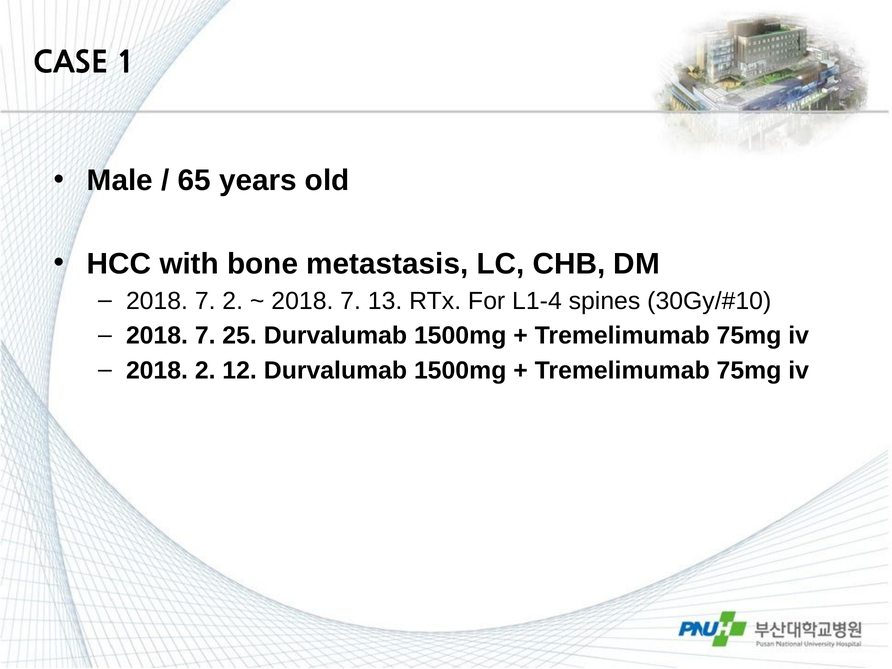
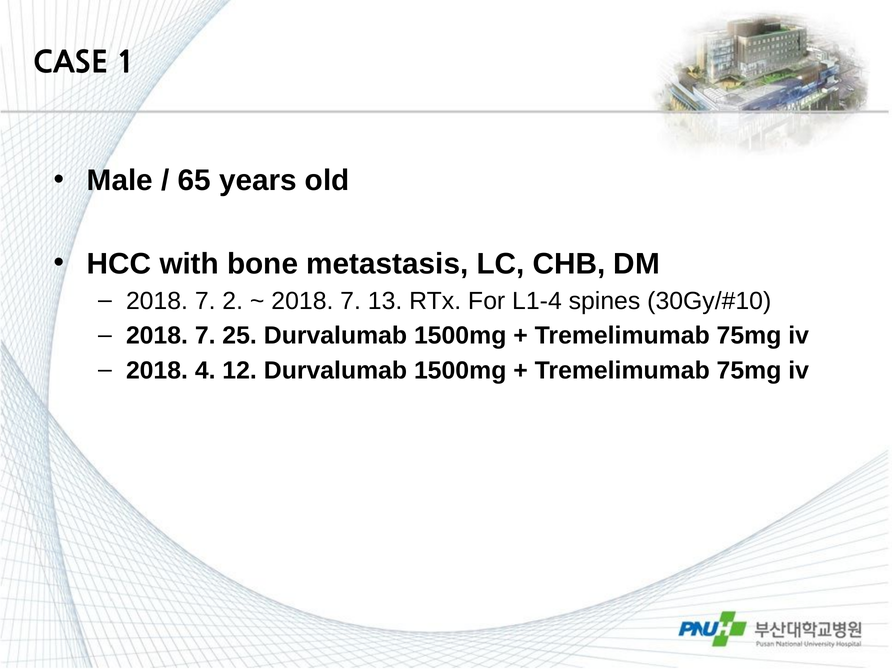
2018 2: 2 -> 4
